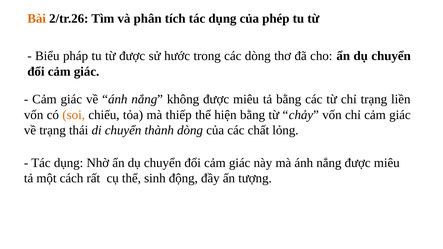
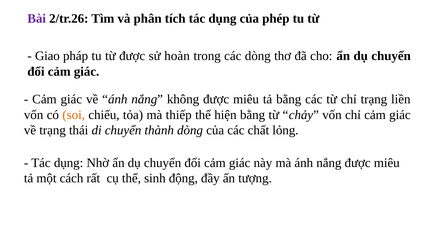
Bài colour: orange -> purple
Biểu: Biểu -> Giao
hước: hước -> hoàn
